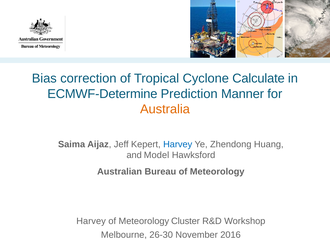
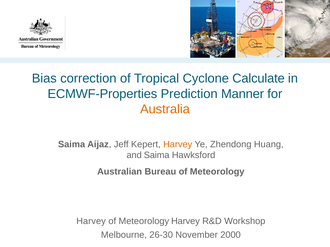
ECMWF-Determine: ECMWF-Determine -> ECMWF-Properties
Harvey at (178, 145) colour: blue -> orange
and Model: Model -> Saima
Cluster at (185, 222): Cluster -> Harvey
2016: 2016 -> 2000
